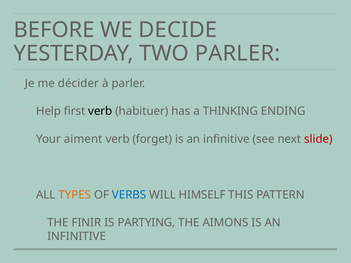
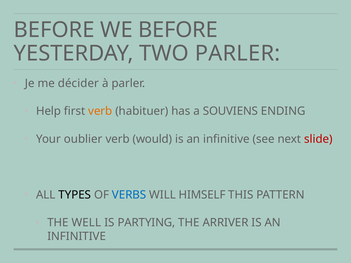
WE DECIDE: DECIDE -> BEFORE
verb at (100, 111) colour: black -> orange
THINKING: THINKING -> SOUVIENS
aiment: aiment -> oublier
forget: forget -> would
TYPES colour: orange -> black
FINIR: FINIR -> WELL
AIMONS: AIMONS -> ARRIVER
